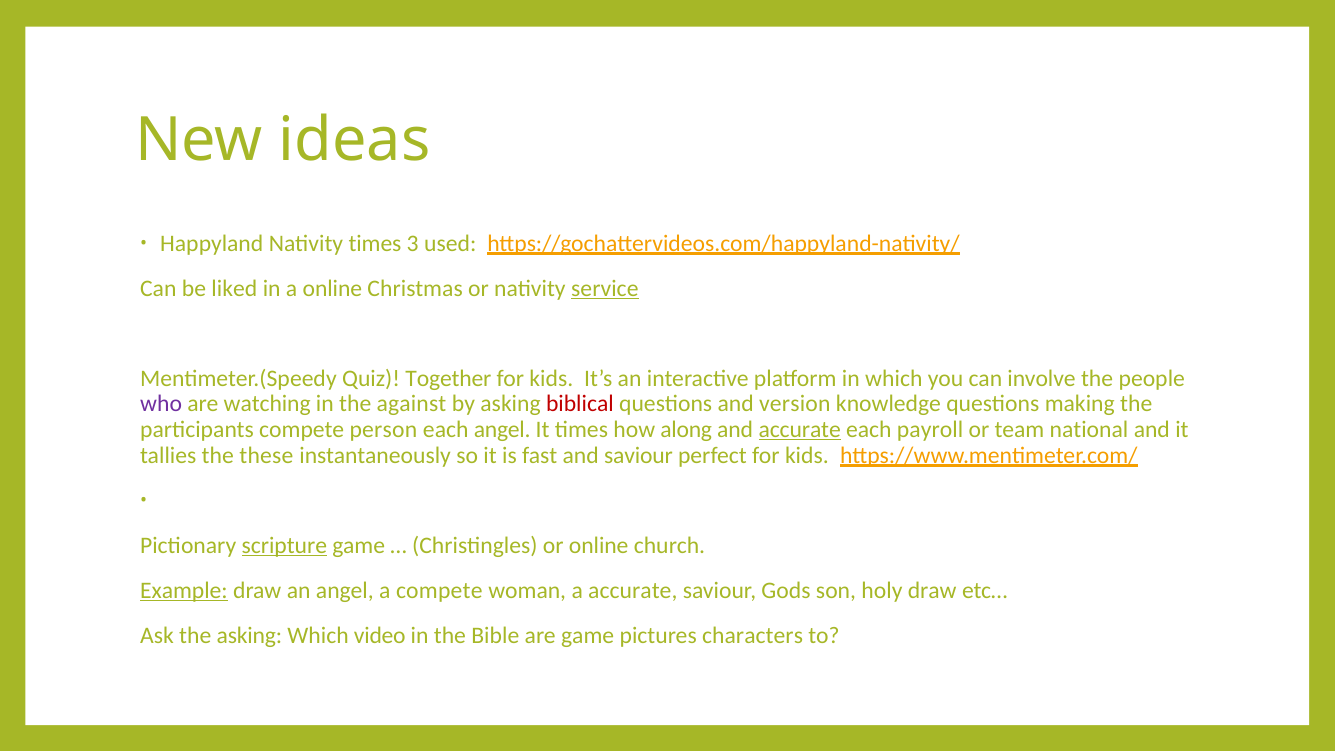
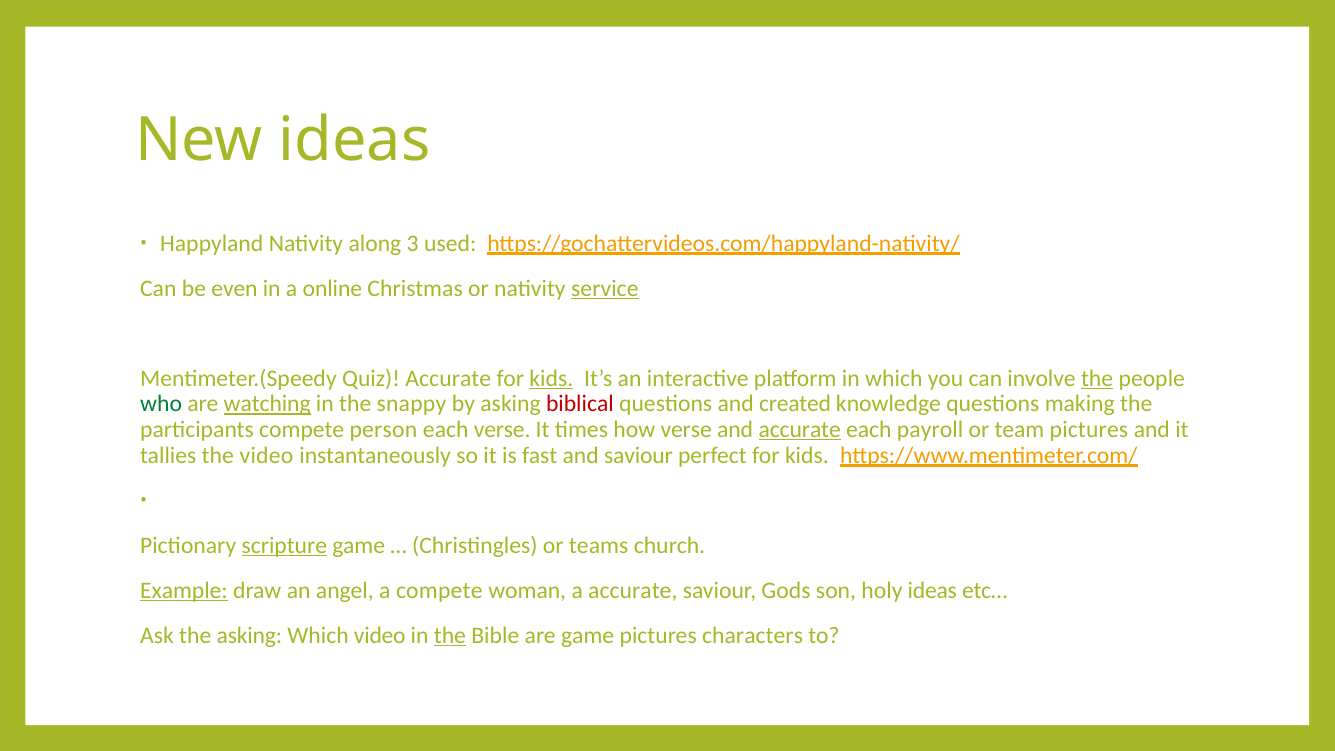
Nativity times: times -> along
liked: liked -> even
Quiz Together: Together -> Accurate
kids at (551, 378) underline: none -> present
the at (1097, 378) underline: none -> present
who colour: purple -> green
watching underline: none -> present
against: against -> snappy
version: version -> created
each angel: angel -> verse
how along: along -> verse
team national: national -> pictures
the these: these -> video
or online: online -> teams
holy draw: draw -> ideas
the at (450, 636) underline: none -> present
